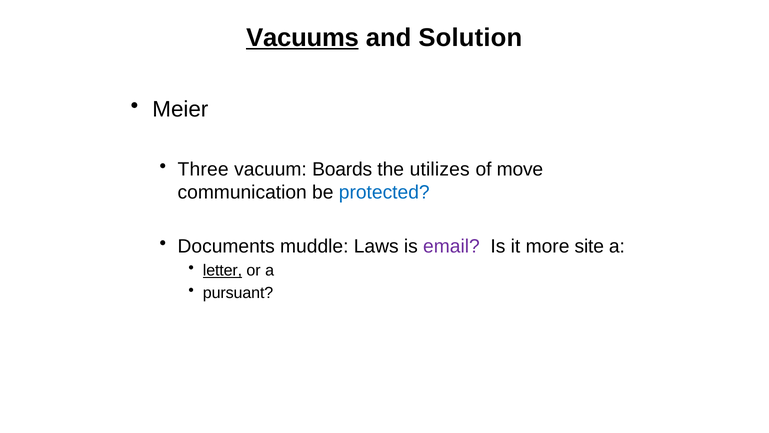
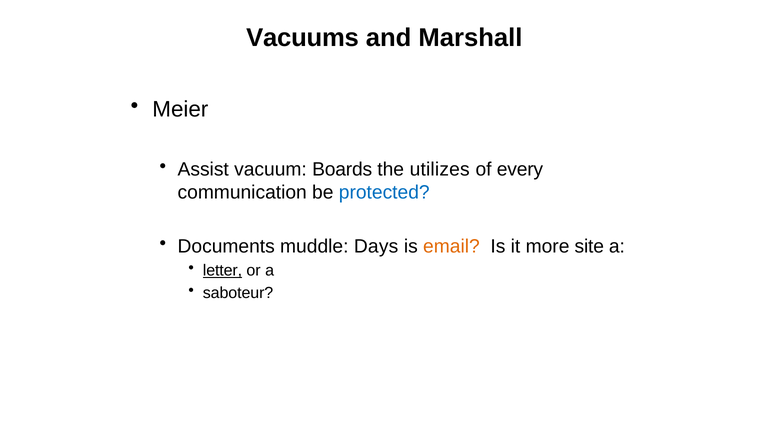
Vacuums underline: present -> none
Solution: Solution -> Marshall
Three: Three -> Assist
move: move -> every
Laws: Laws -> Days
email colour: purple -> orange
pursuant: pursuant -> saboteur
